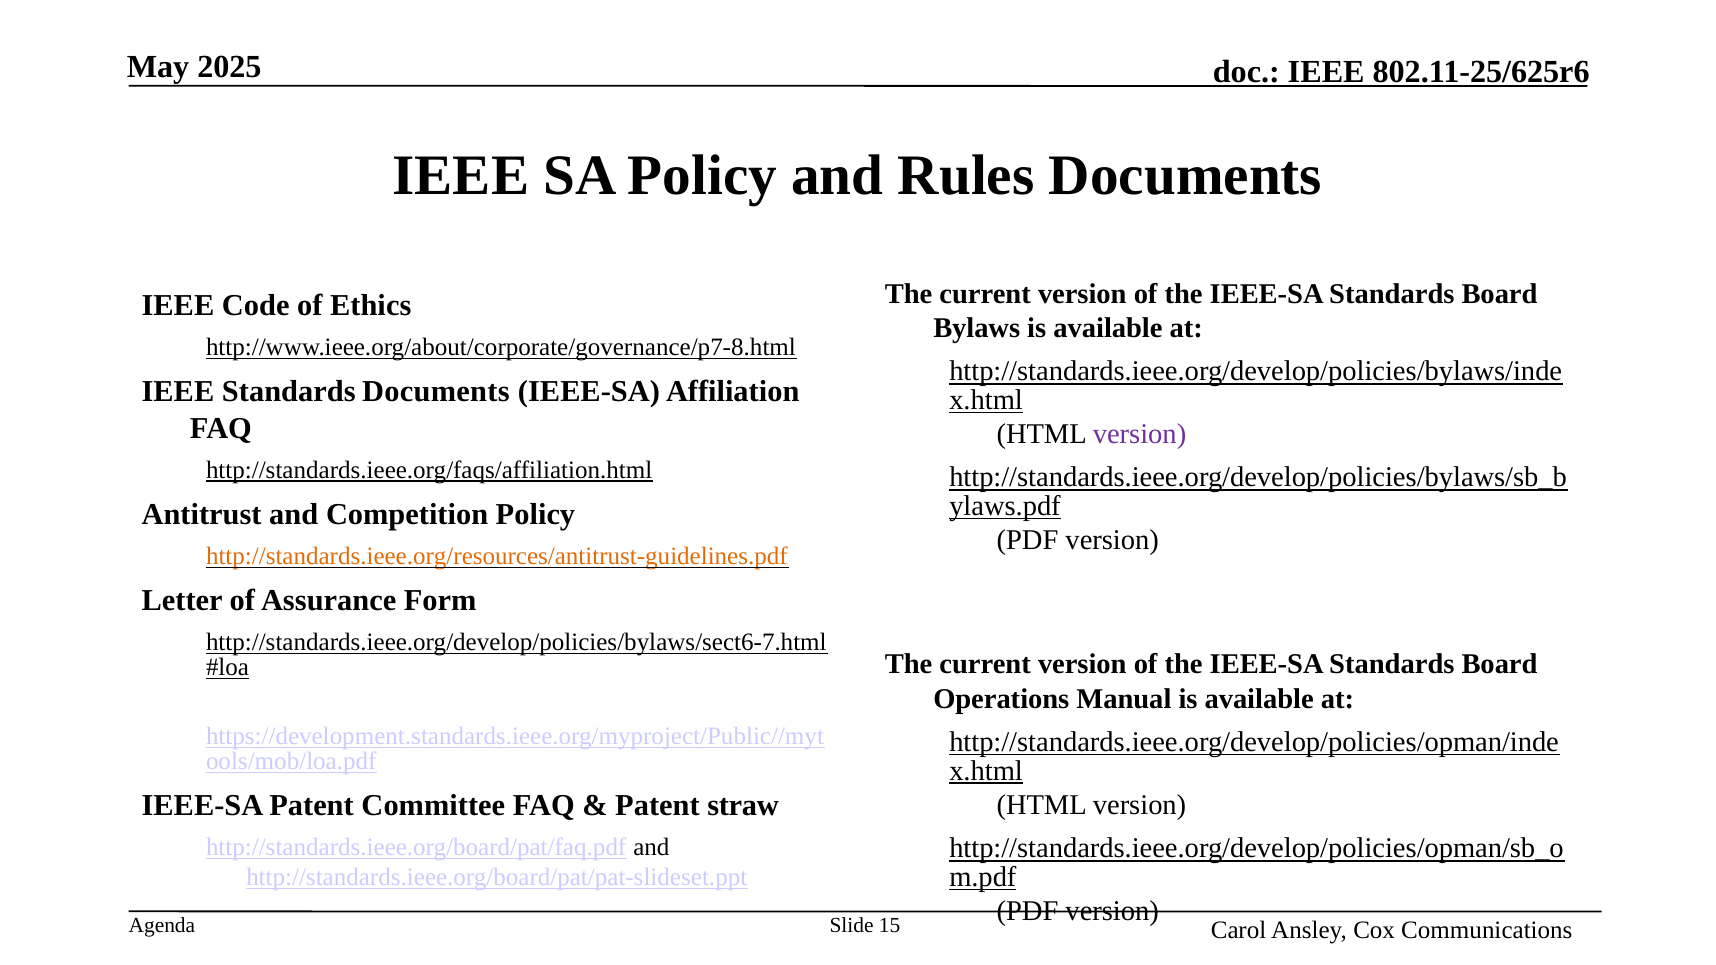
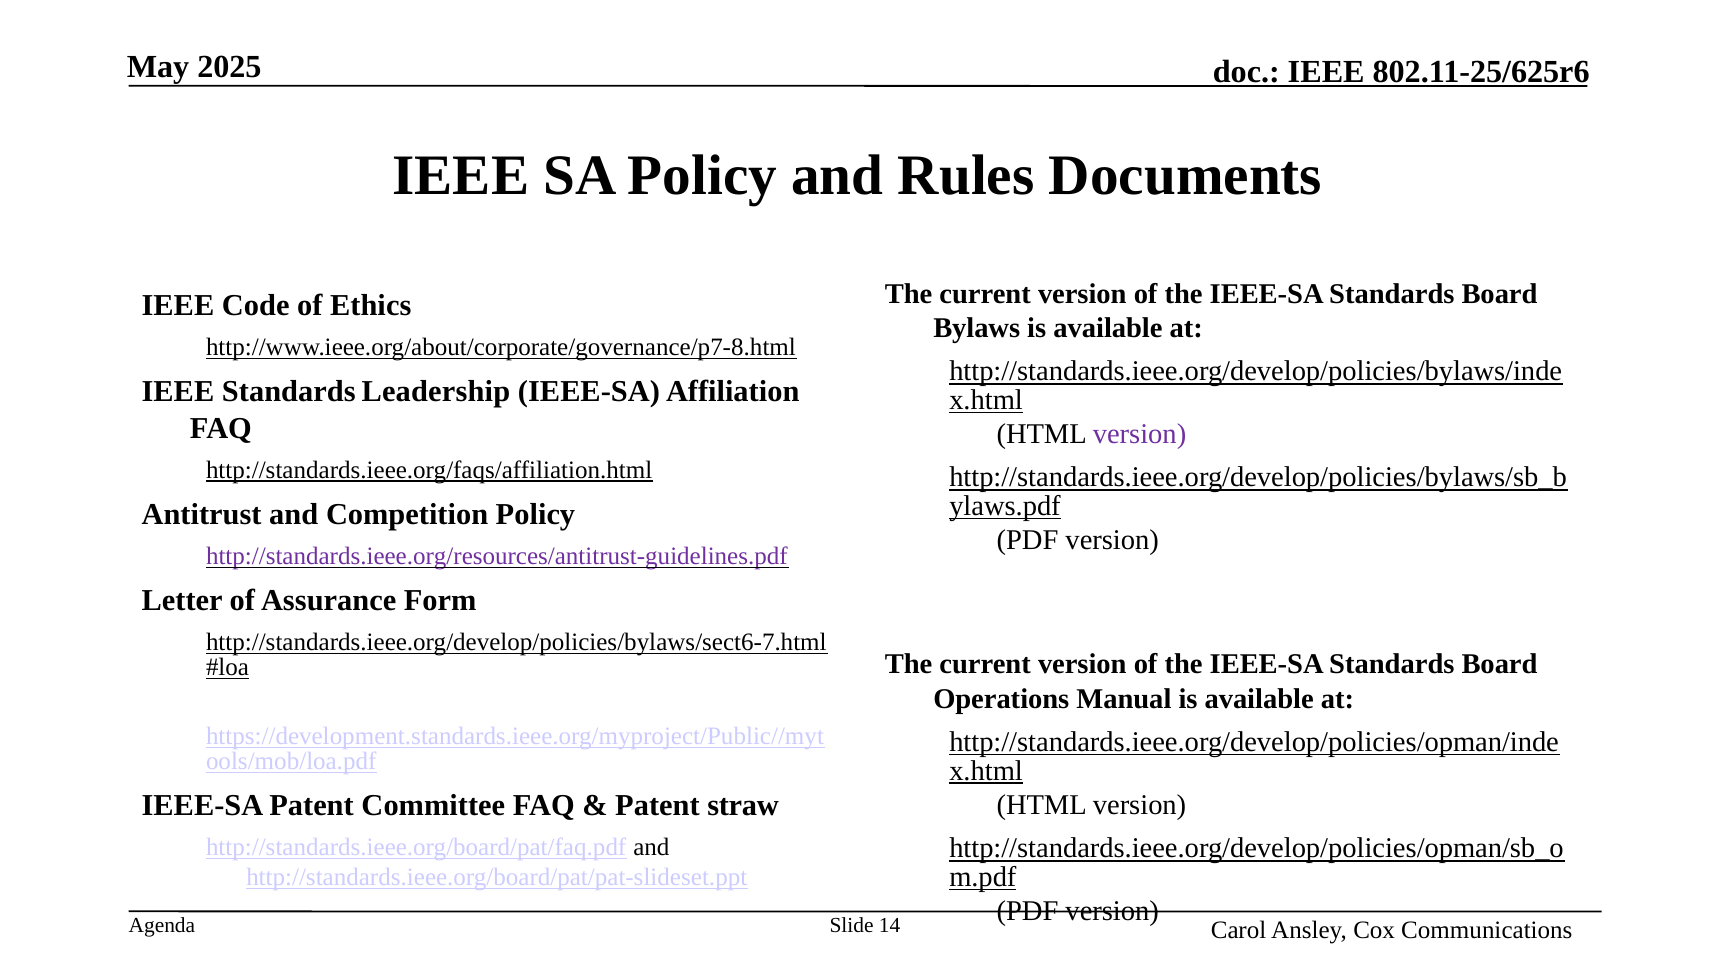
Standards Documents: Documents -> Leadership
http://standards.ieee.org/resources/antitrust-guidelines.pdf colour: orange -> purple
15: 15 -> 14
